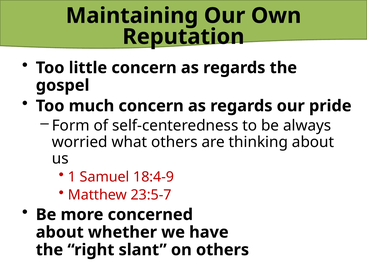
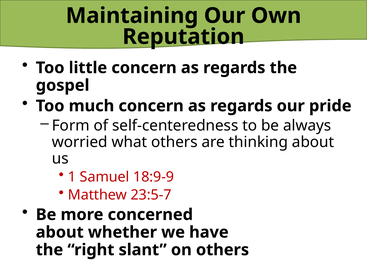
18:4-9: 18:4-9 -> 18:9-9
